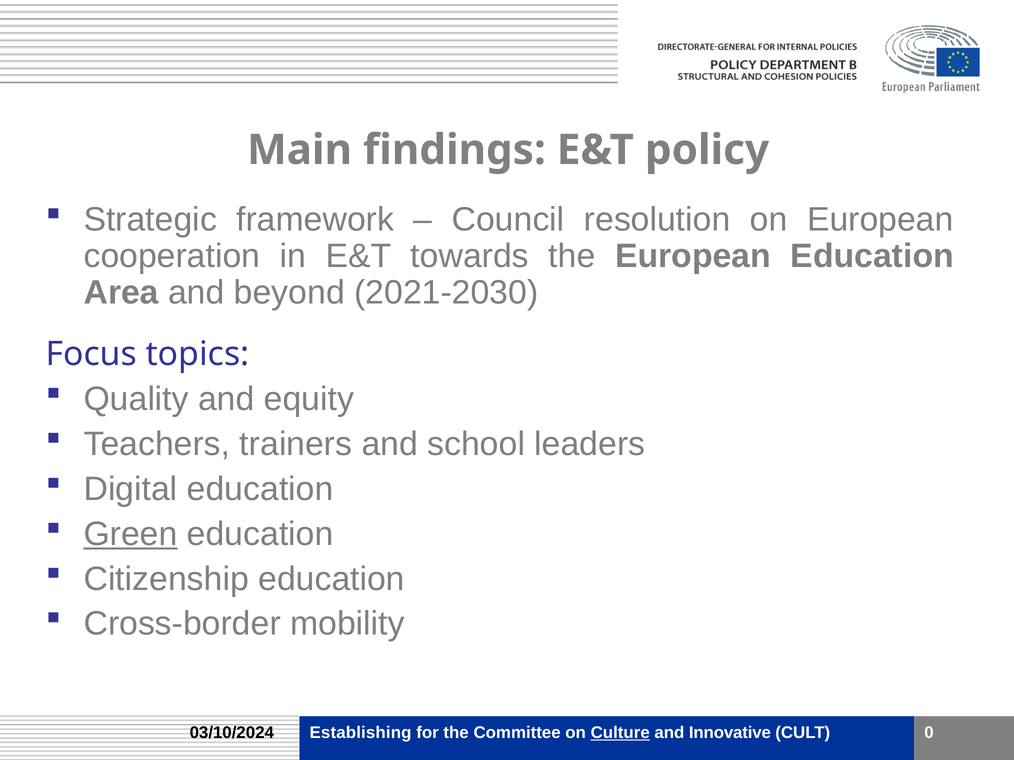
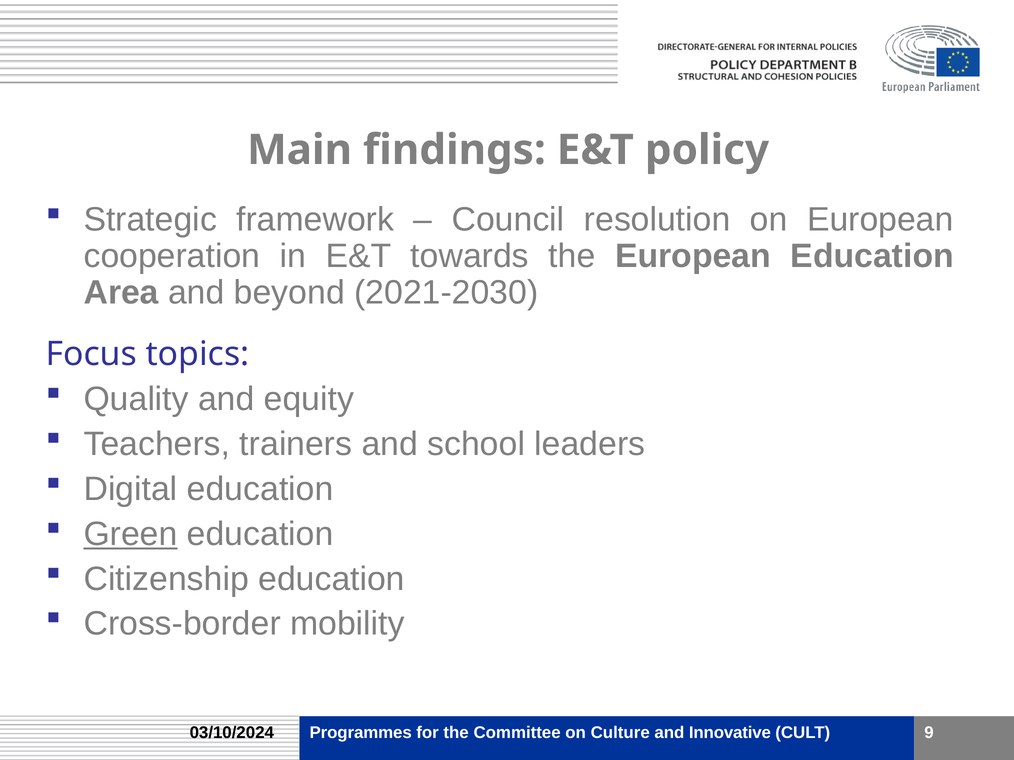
Establishing: Establishing -> Programmes
Culture underline: present -> none
0: 0 -> 9
